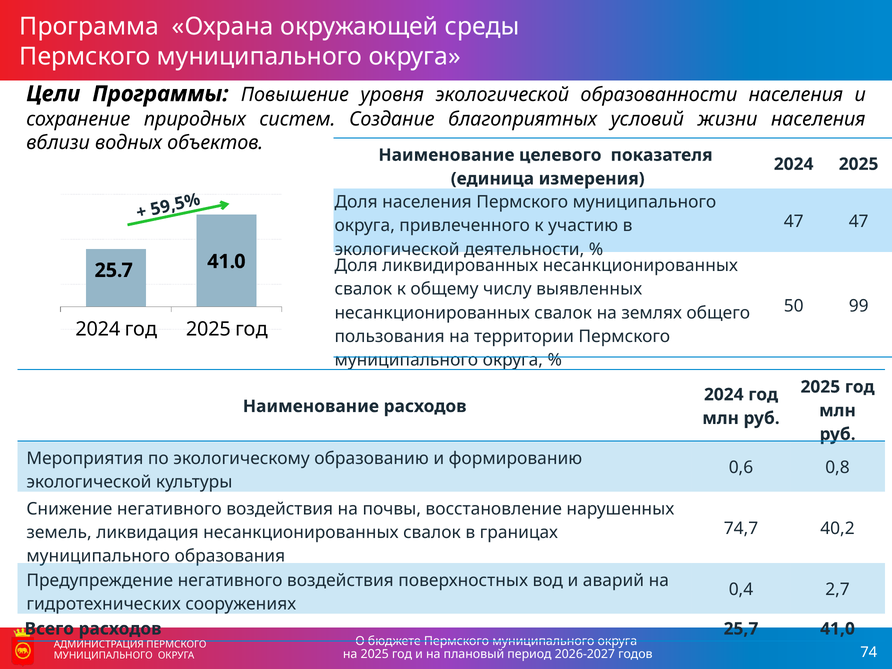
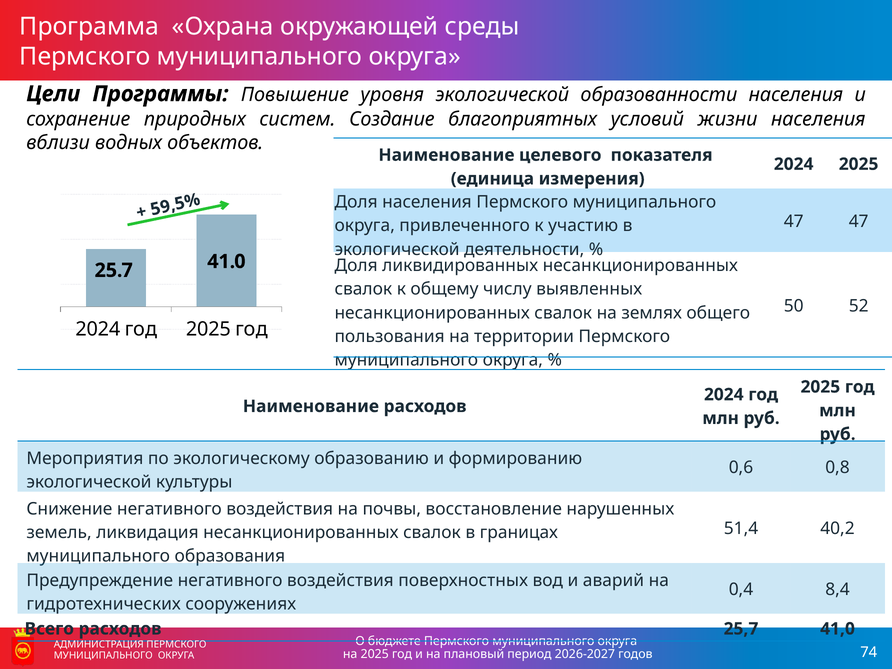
99: 99 -> 52
74,7: 74,7 -> 51,4
2,7: 2,7 -> 8,4
